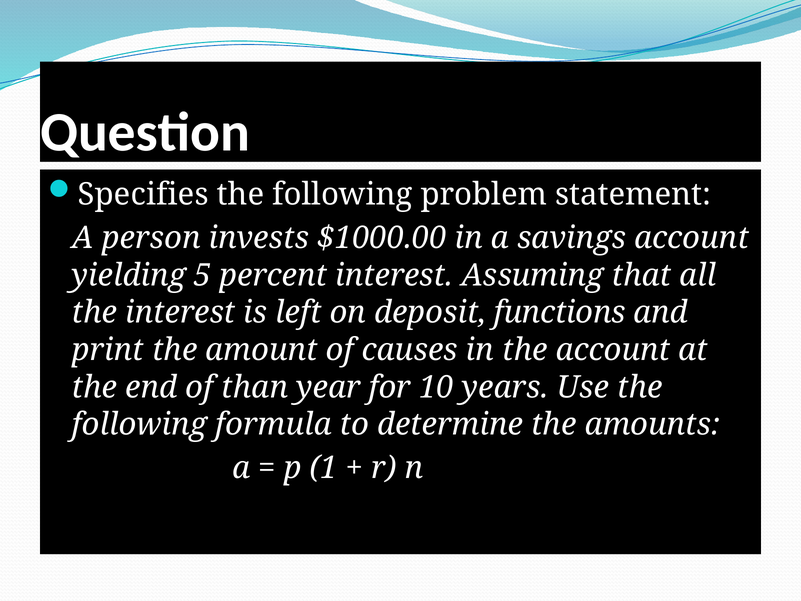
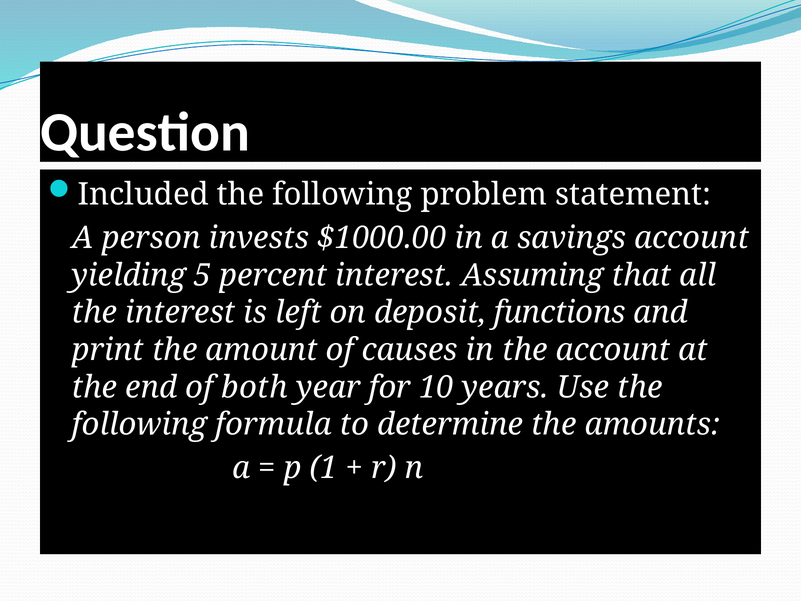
Specifies: Specifies -> Included
than: than -> both
